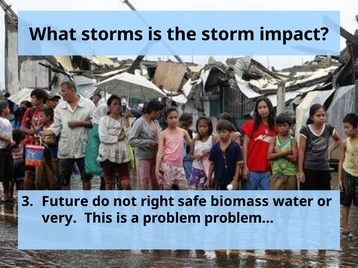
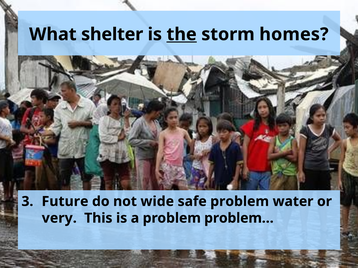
storms: storms -> shelter
the underline: none -> present
impact: impact -> homes
right: right -> wide
safe biomass: biomass -> problem
